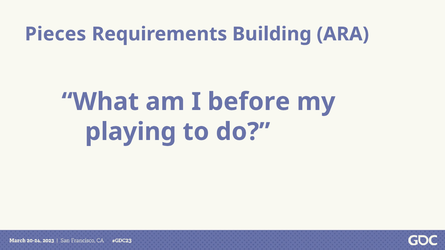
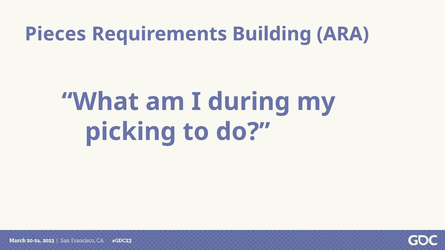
before: before -> during
playing: playing -> picking
